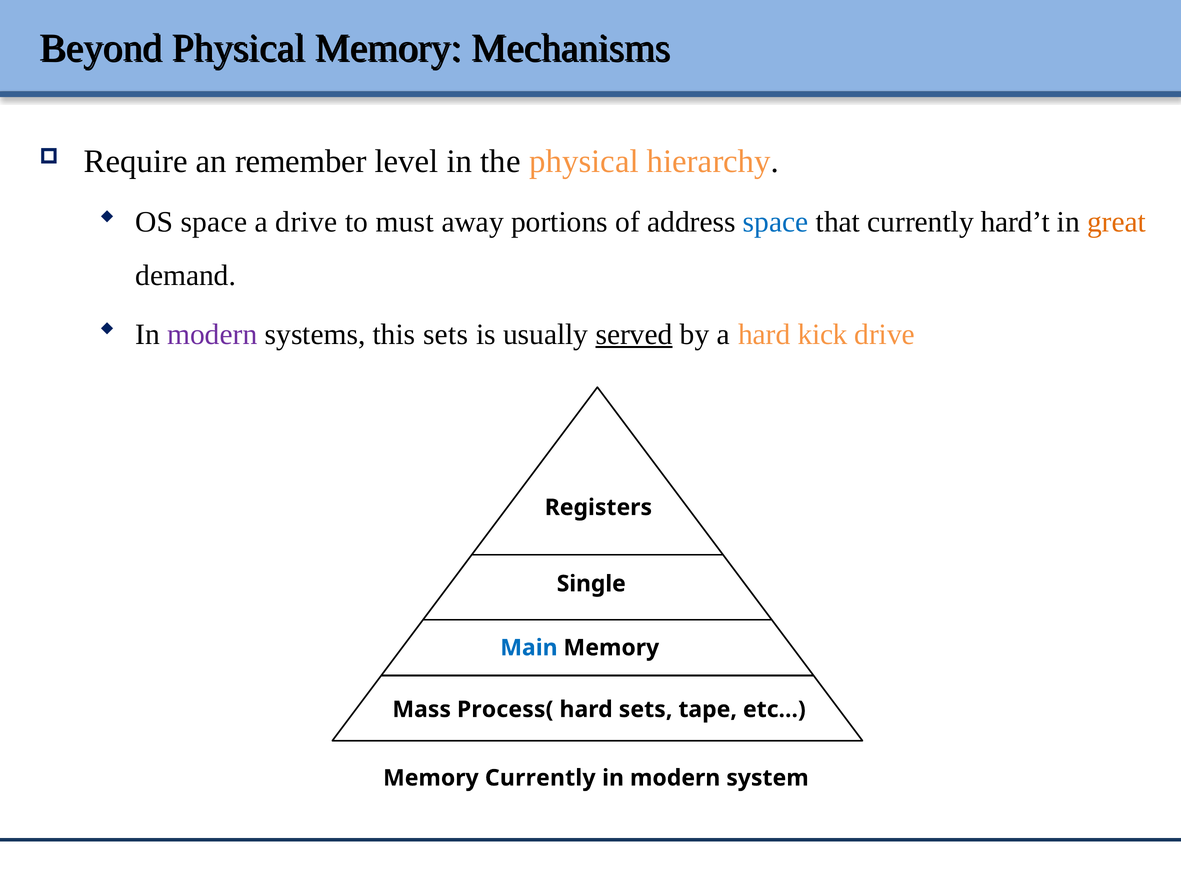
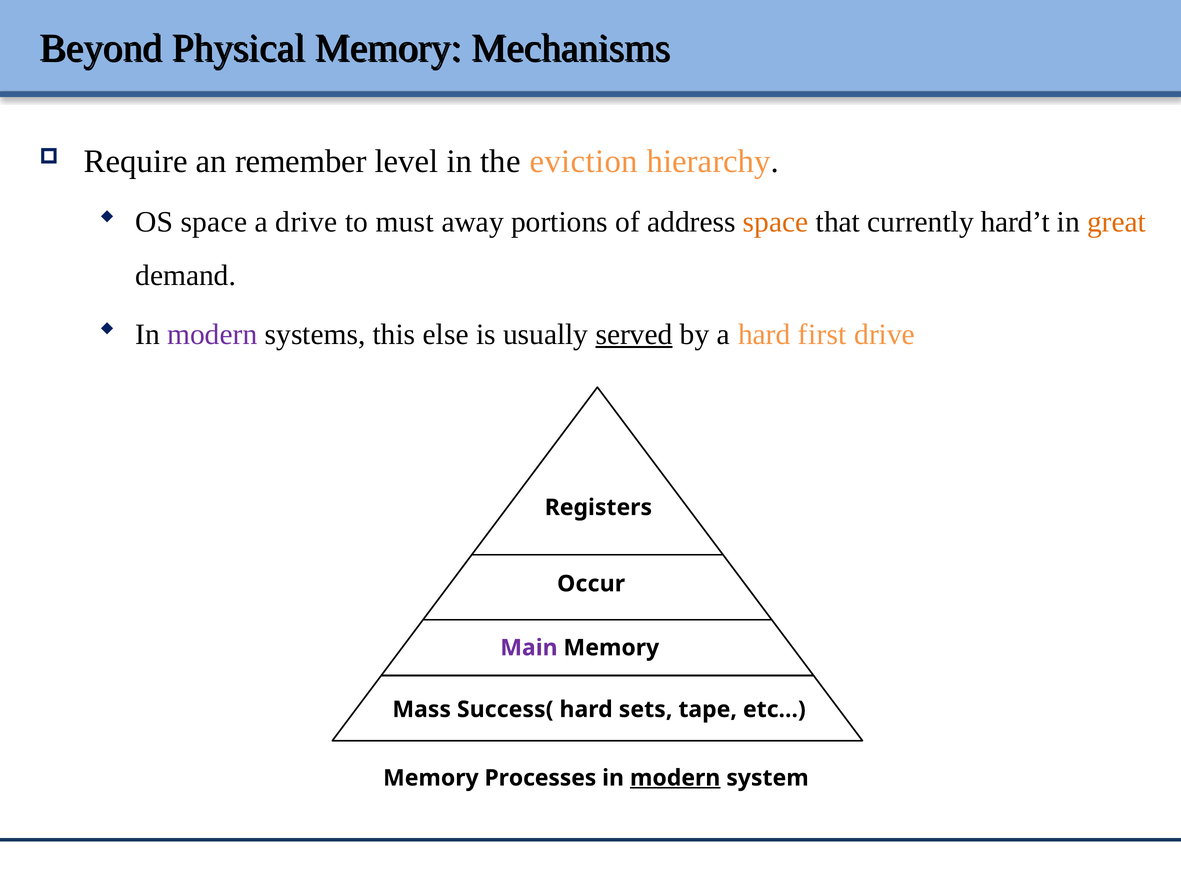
the physical: physical -> eviction
space at (776, 222) colour: blue -> orange
this sets: sets -> else
kick: kick -> first
Single: Single -> Occur
Main colour: blue -> purple
Process(: Process( -> Success(
Memory Currently: Currently -> Processes
modern at (675, 778) underline: none -> present
